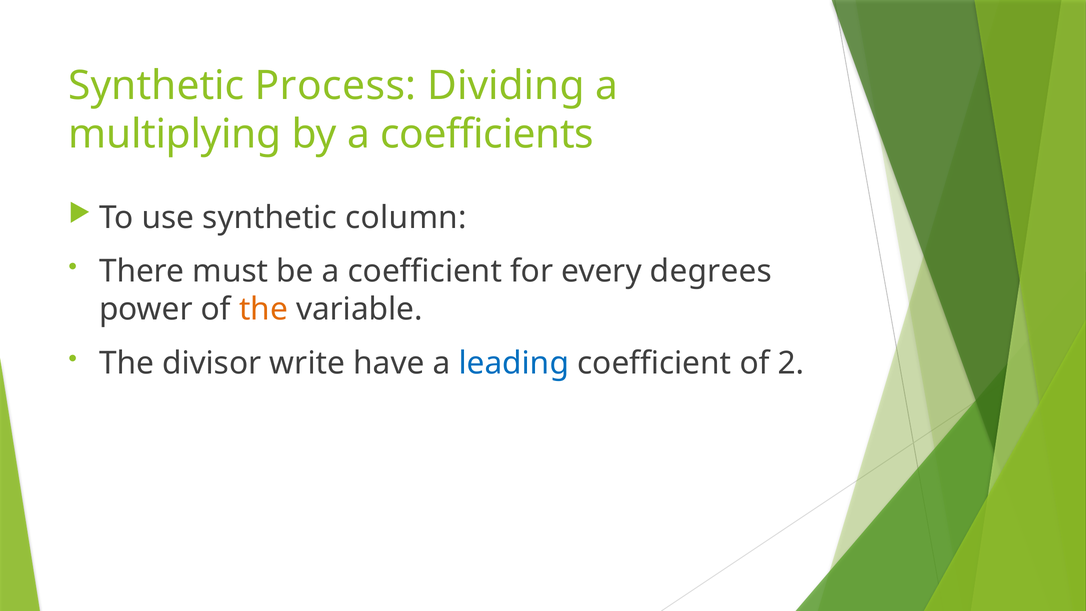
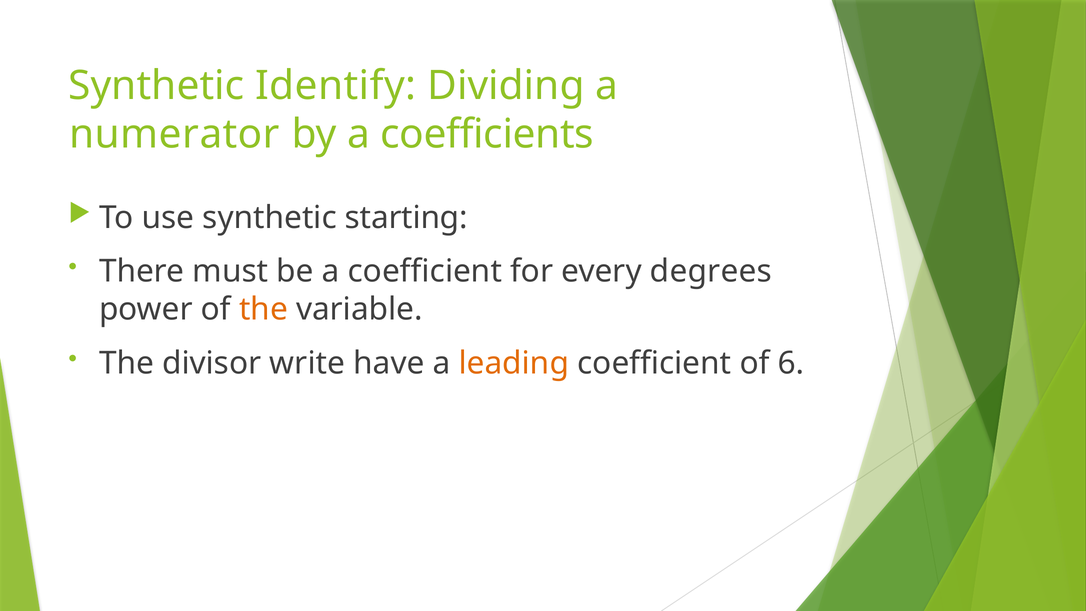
Process: Process -> Identify
multiplying: multiplying -> numerator
column: column -> starting
leading colour: blue -> orange
2: 2 -> 6
